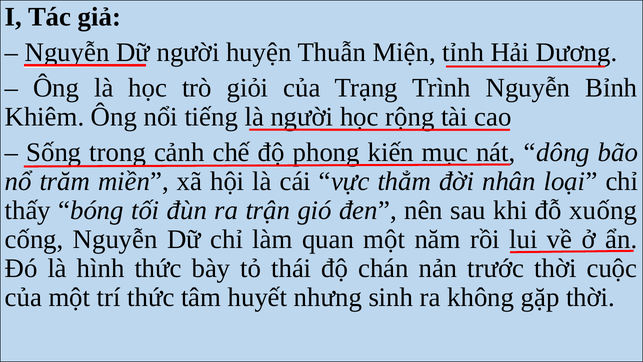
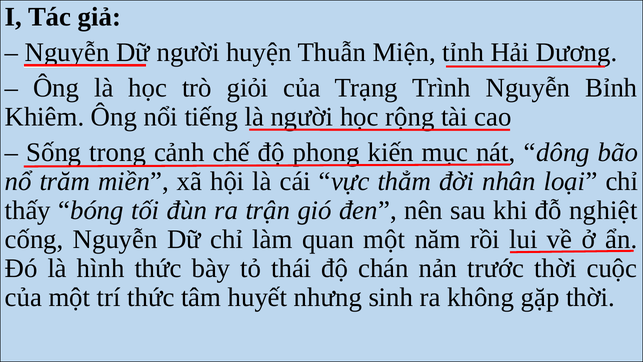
xuống: xuống -> nghiệt
